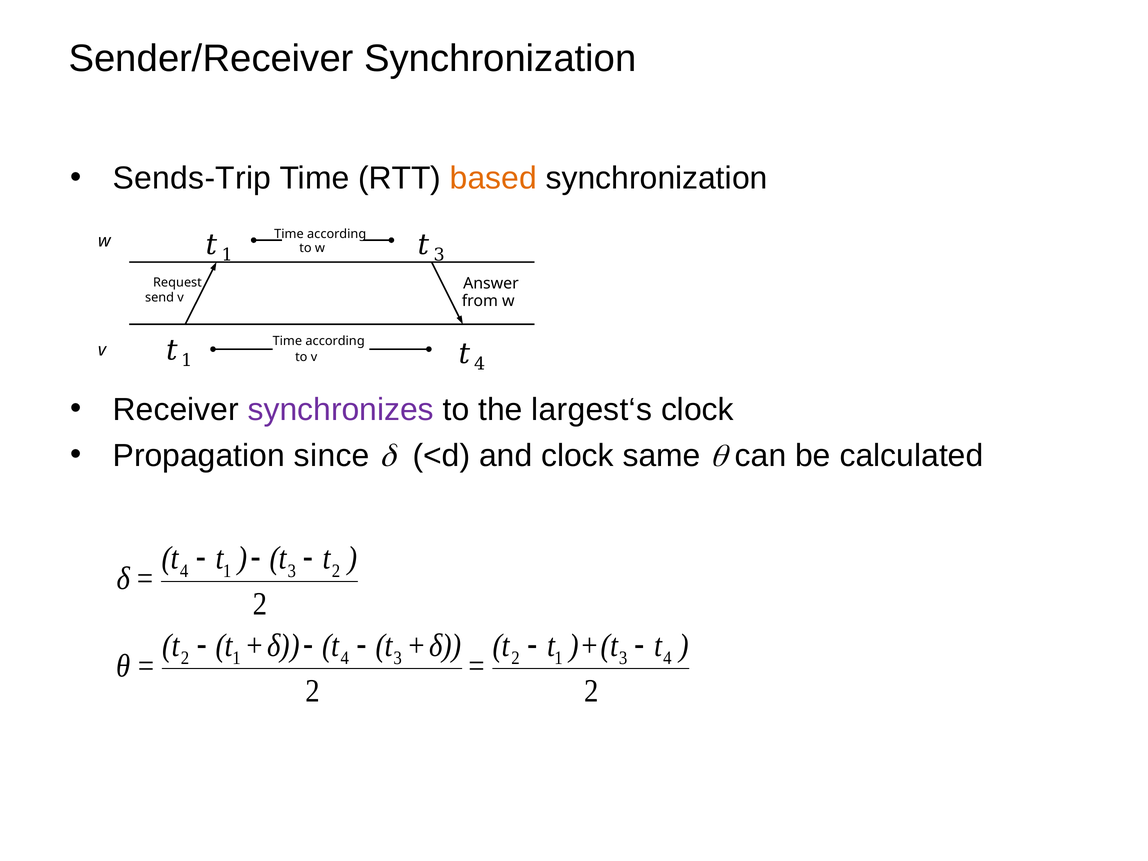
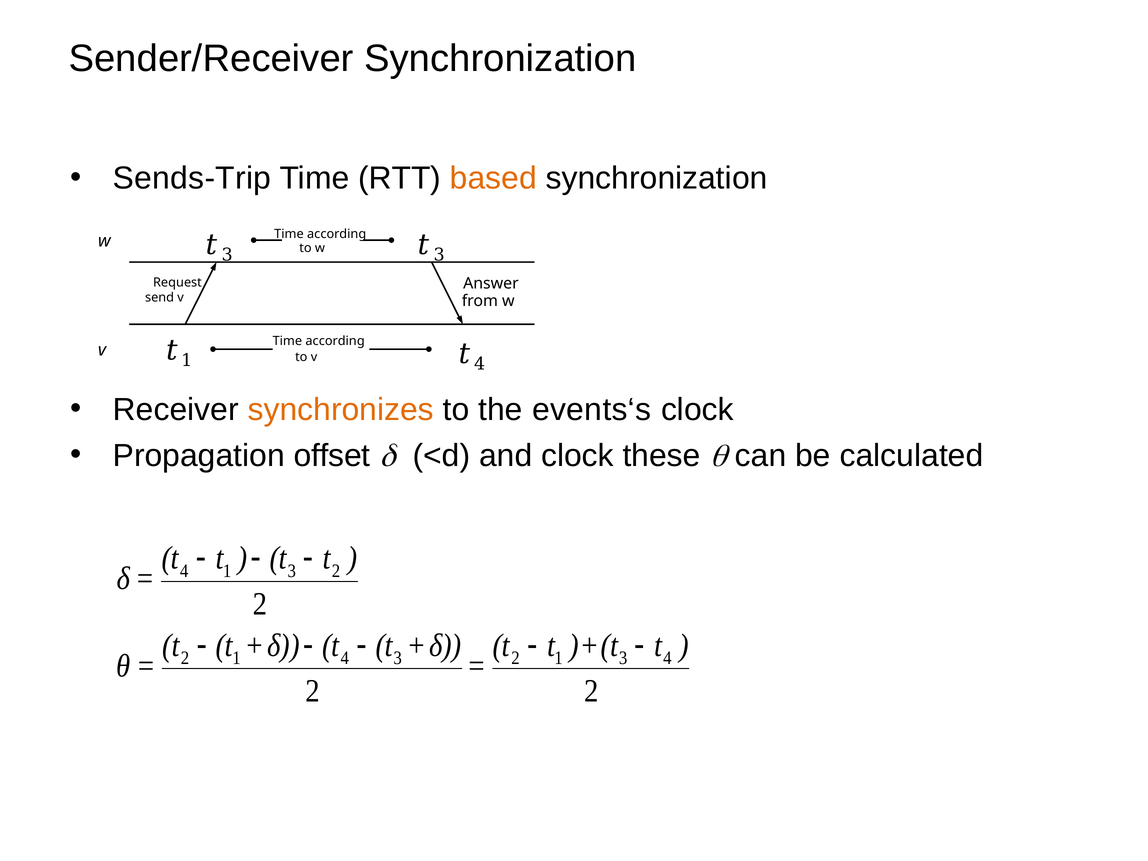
1 at (227, 255): 1 -> 3
synchronizes colour: purple -> orange
largest‘s: largest‘s -> events‘s
since: since -> offset
same: same -> these
